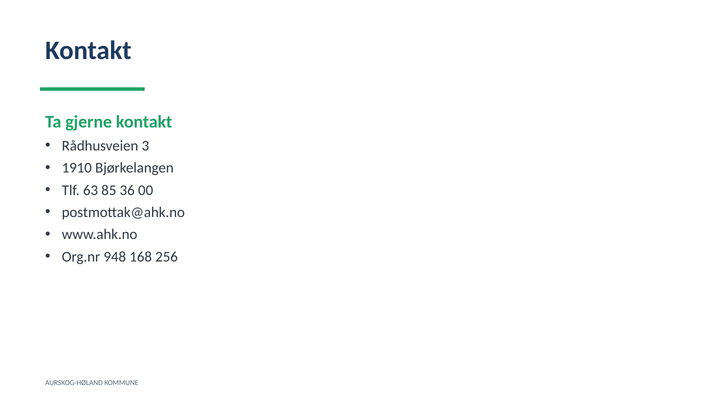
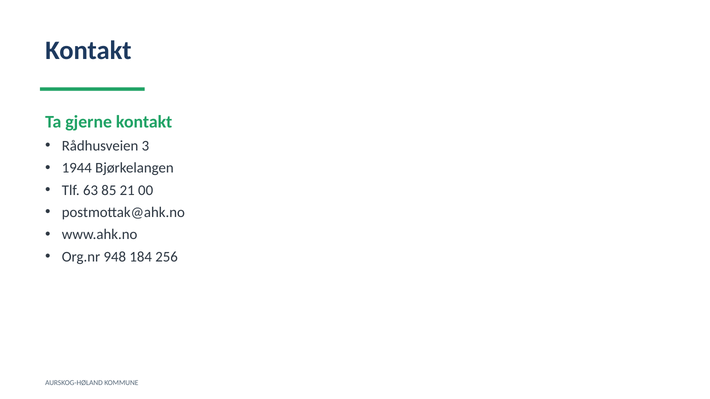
1910: 1910 -> 1944
36: 36 -> 21
168: 168 -> 184
